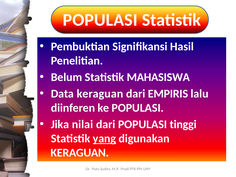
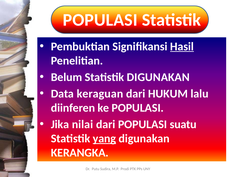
Hasil underline: none -> present
Statistik MAHASISWA: MAHASISWA -> DIGUNAKAN
EMPIRIS: EMPIRIS -> HUKUM
tinggi: tinggi -> suatu
KERAGUAN at (80, 153): KERAGUAN -> KERANGKA
